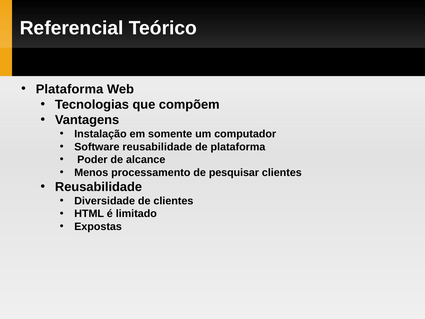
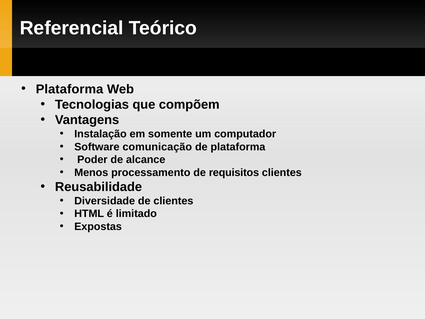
Software reusabilidade: reusabilidade -> comunicação
pesquisar: pesquisar -> requisitos
